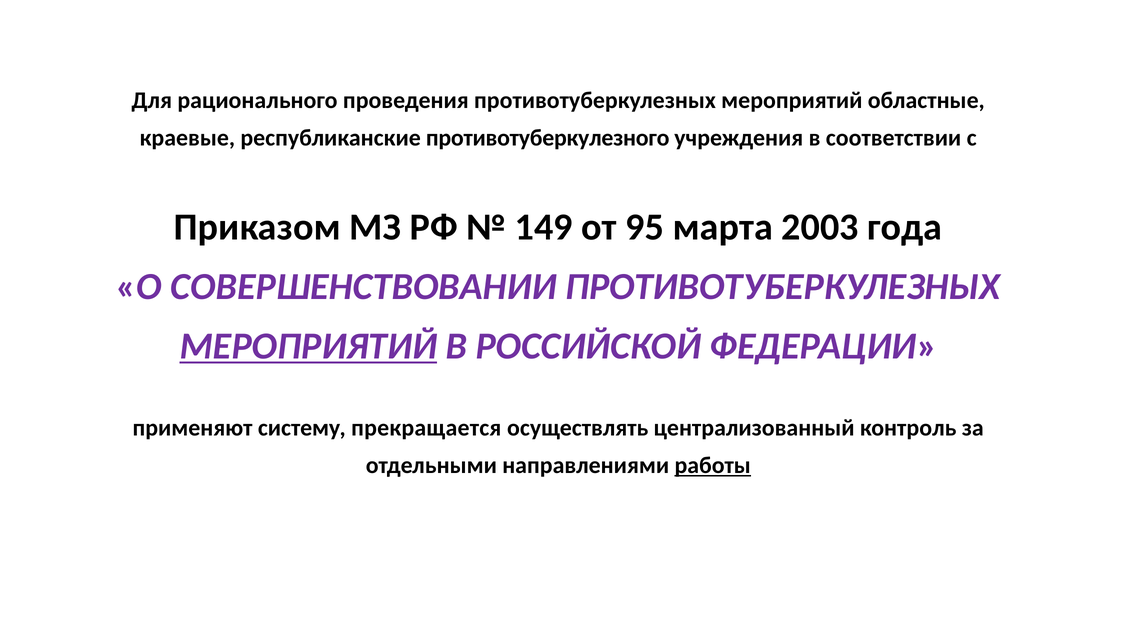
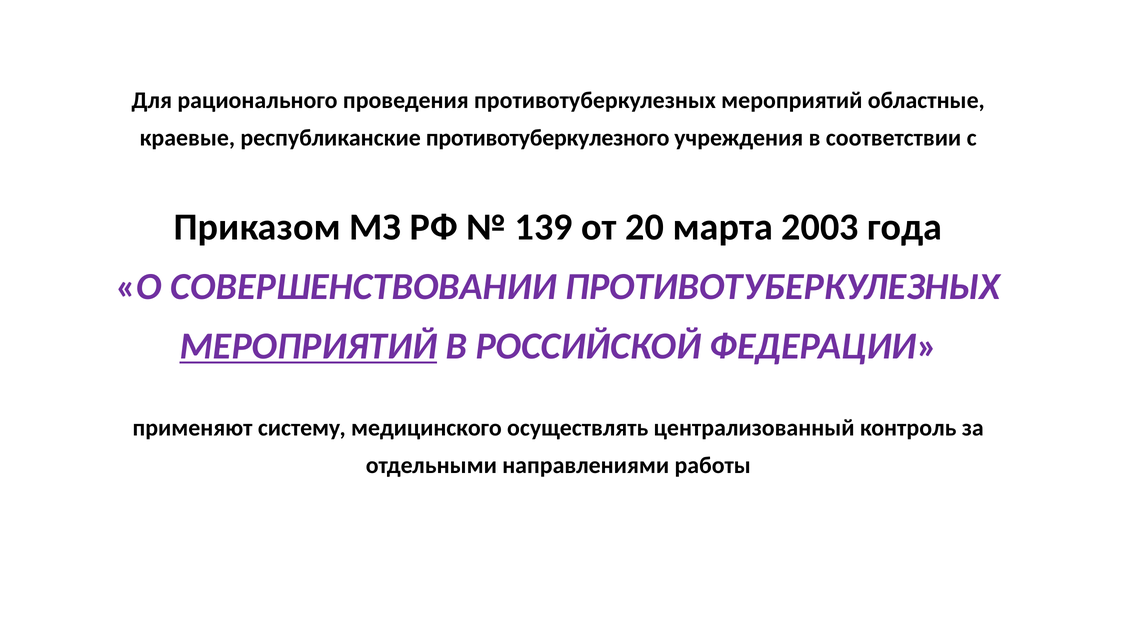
149: 149 -> 139
95: 95 -> 20
прекращается: прекращается -> медицинского
работы underline: present -> none
